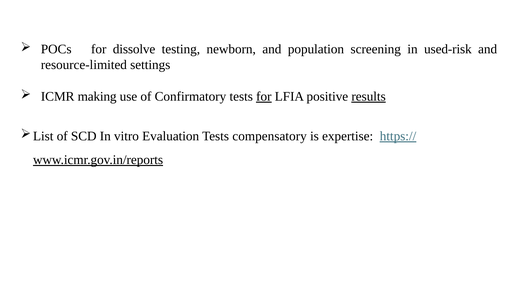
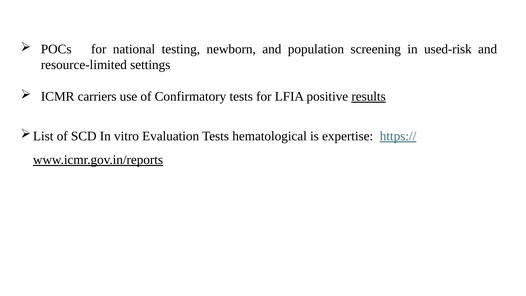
dissolve: dissolve -> national
making: making -> carriers
for at (264, 97) underline: present -> none
compensatory: compensatory -> hematological
